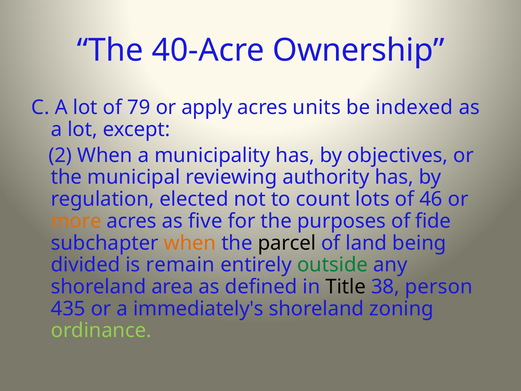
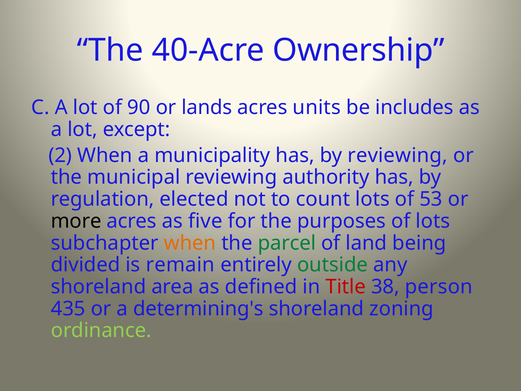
79: 79 -> 90
apply: apply -> lands
indexed: indexed -> includes
by objectives: objectives -> reviewing
46: 46 -> 53
more colour: orange -> black
of fide: fide -> lots
parcel colour: black -> green
Title colour: black -> red
immediately's: immediately's -> determining's
